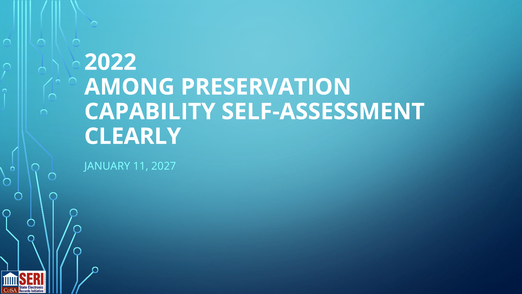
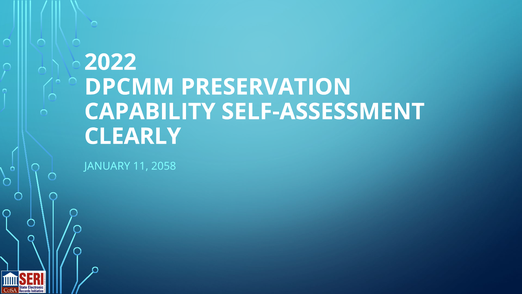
AMONG: AMONG -> DPCMM
2027: 2027 -> 2058
